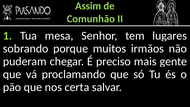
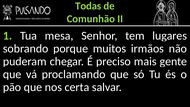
Assim: Assim -> Todas
